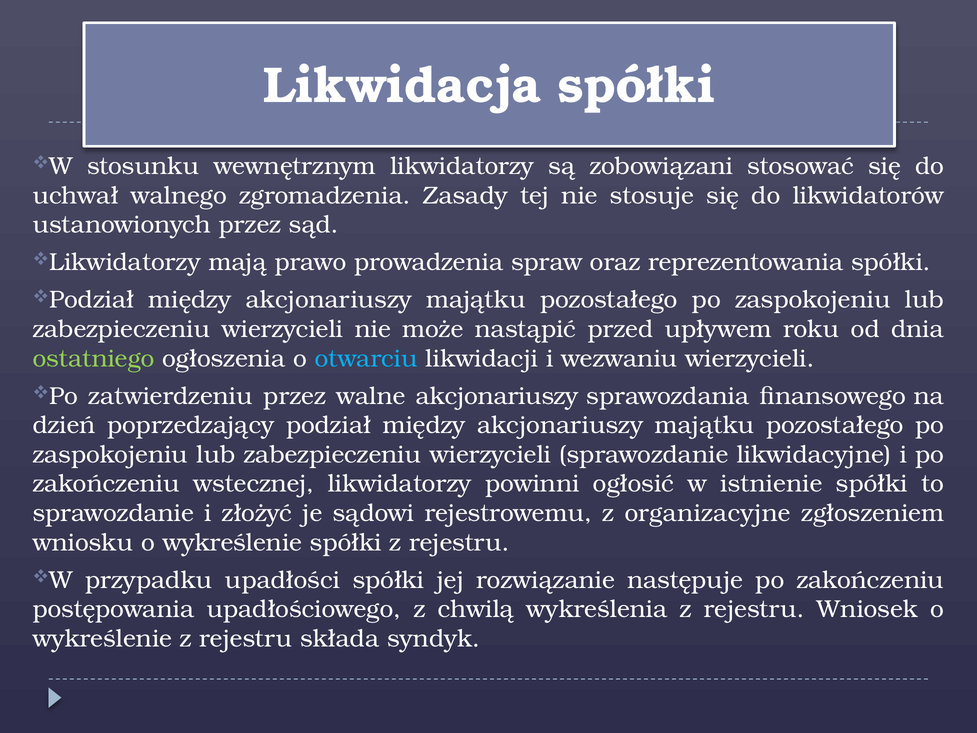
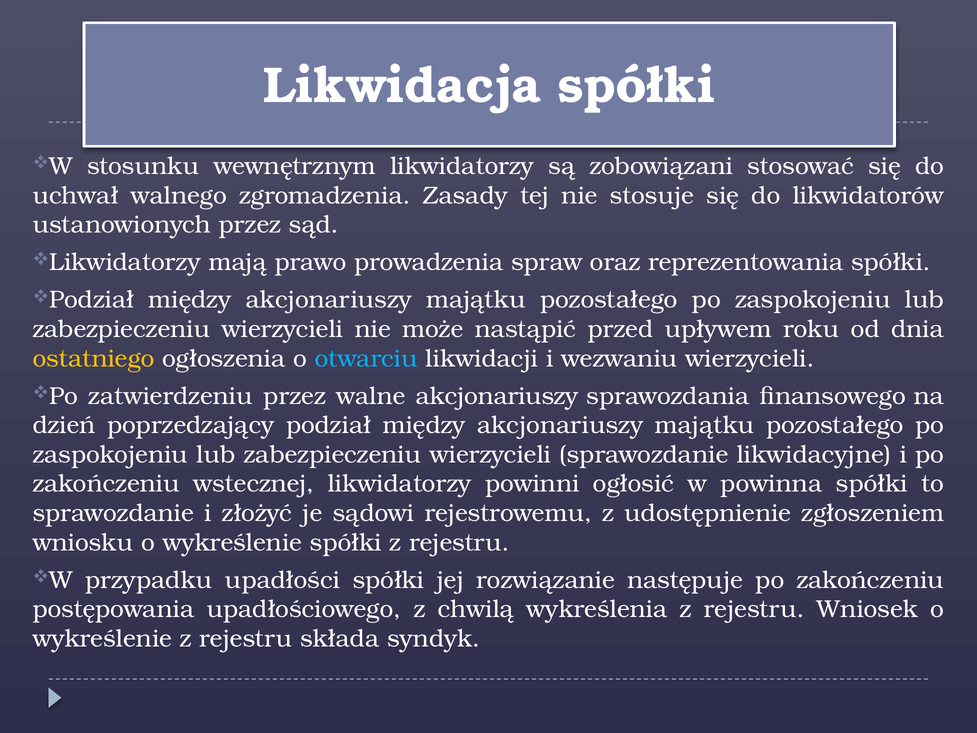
ostatniego colour: light green -> yellow
istnienie: istnienie -> powinna
organizacyjne: organizacyjne -> udostępnienie
